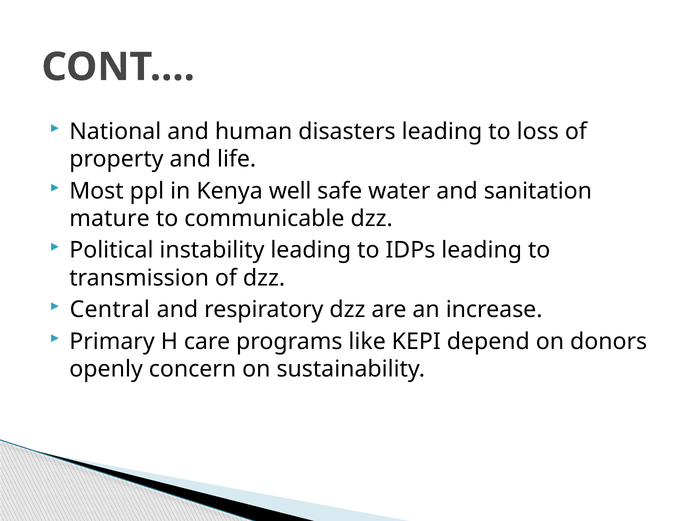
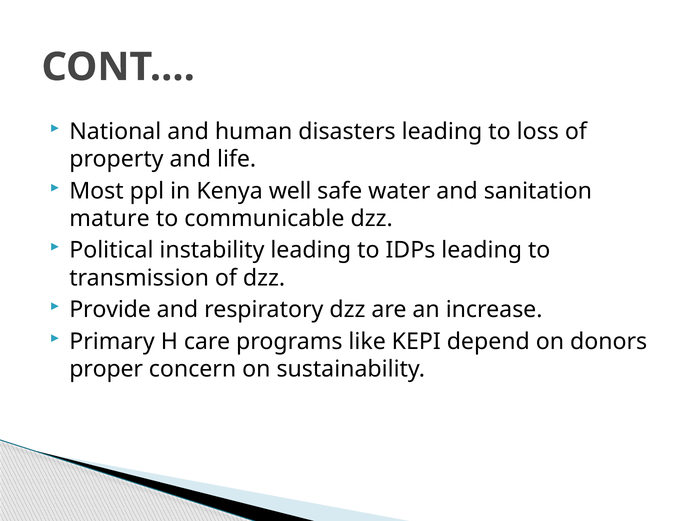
Central: Central -> Provide
openly: openly -> proper
